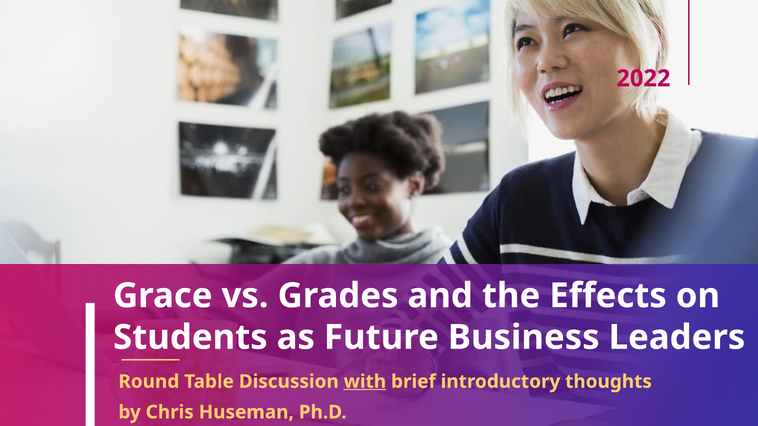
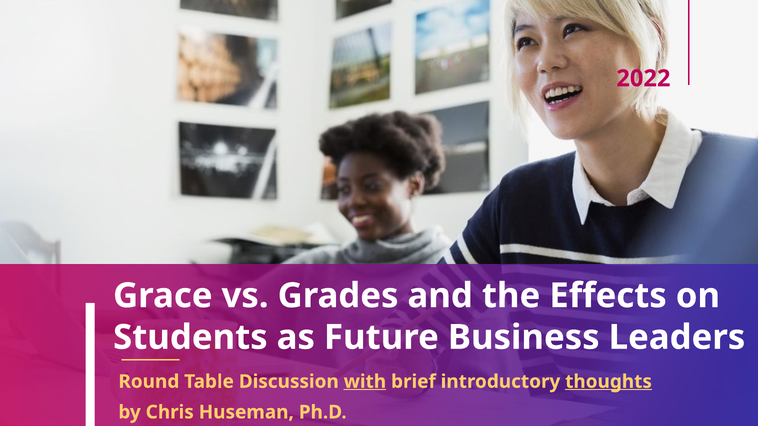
thoughts underline: none -> present
